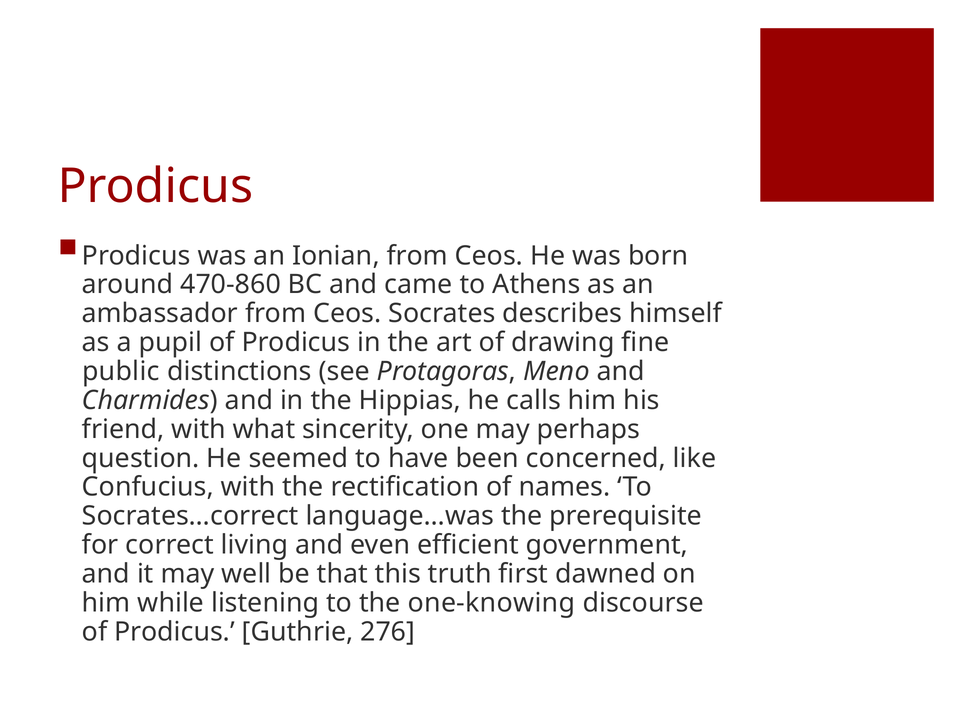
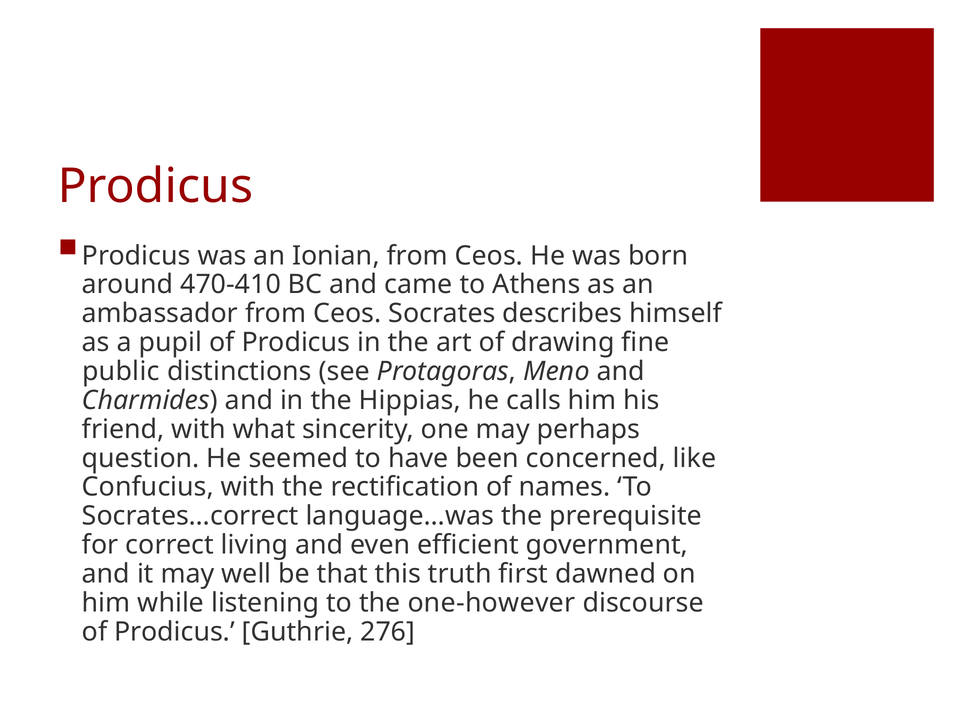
470-860: 470-860 -> 470-410
one-knowing: one-knowing -> one-however
